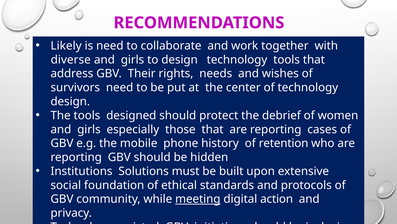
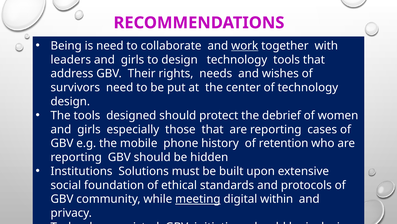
Likely: Likely -> Being
work underline: none -> present
diverse: diverse -> leaders
action: action -> within
